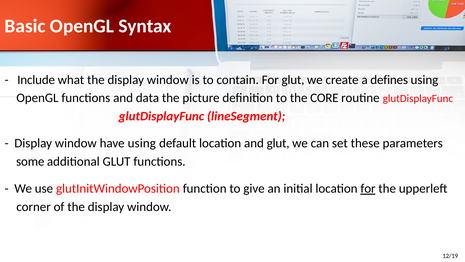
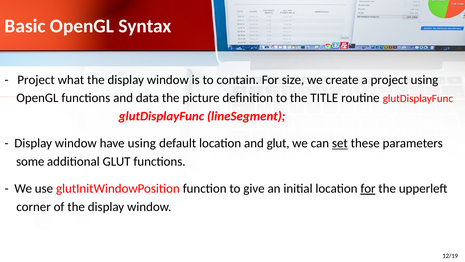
Include at (36, 80): Include -> Project
For glut: glut -> size
a defines: defines -> project
CORE: CORE -> TITLE
set underline: none -> present
